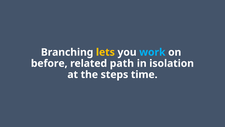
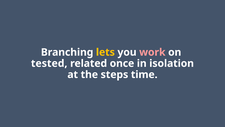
work colour: light blue -> pink
before: before -> tested
path: path -> once
